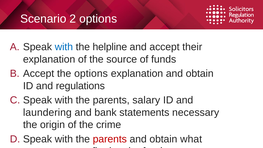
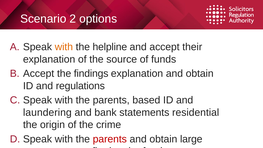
with at (64, 47) colour: blue -> orange
the options: options -> findings
salary: salary -> based
necessary: necessary -> residential
what: what -> large
